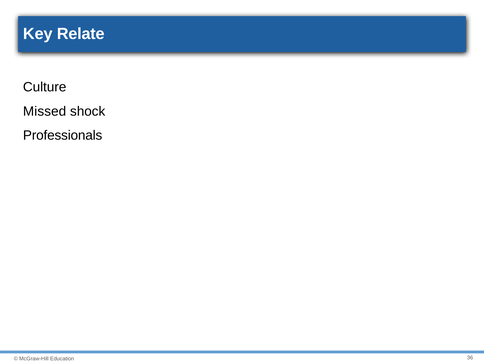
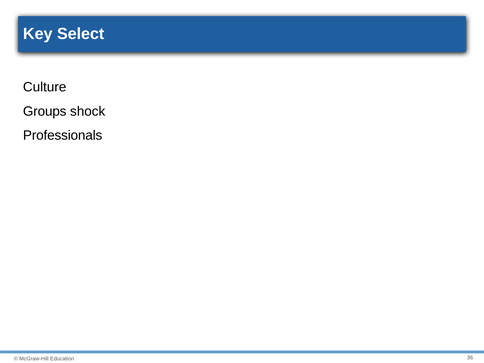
Relate: Relate -> Select
Missed: Missed -> Groups
